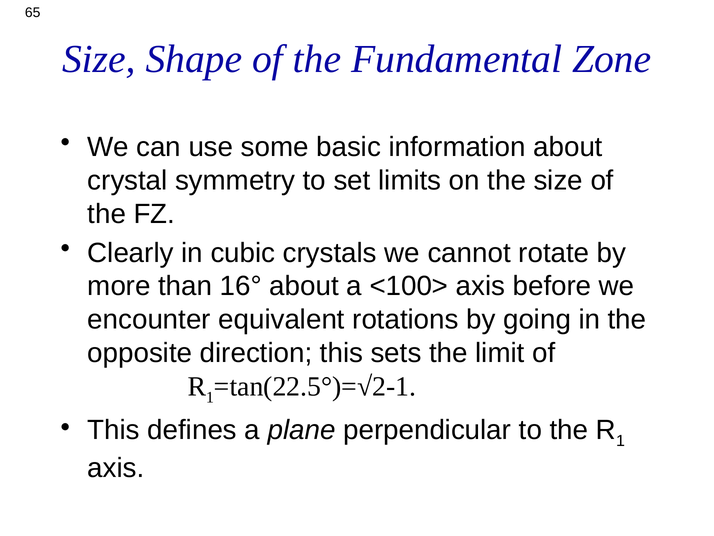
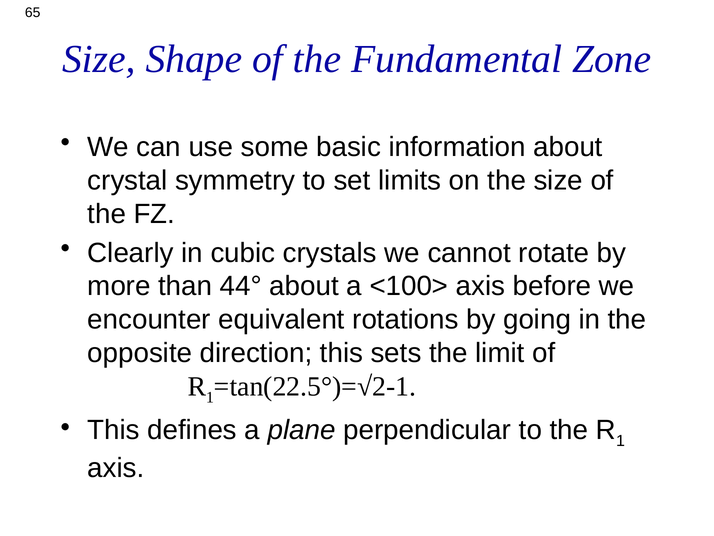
16°: 16° -> 44°
